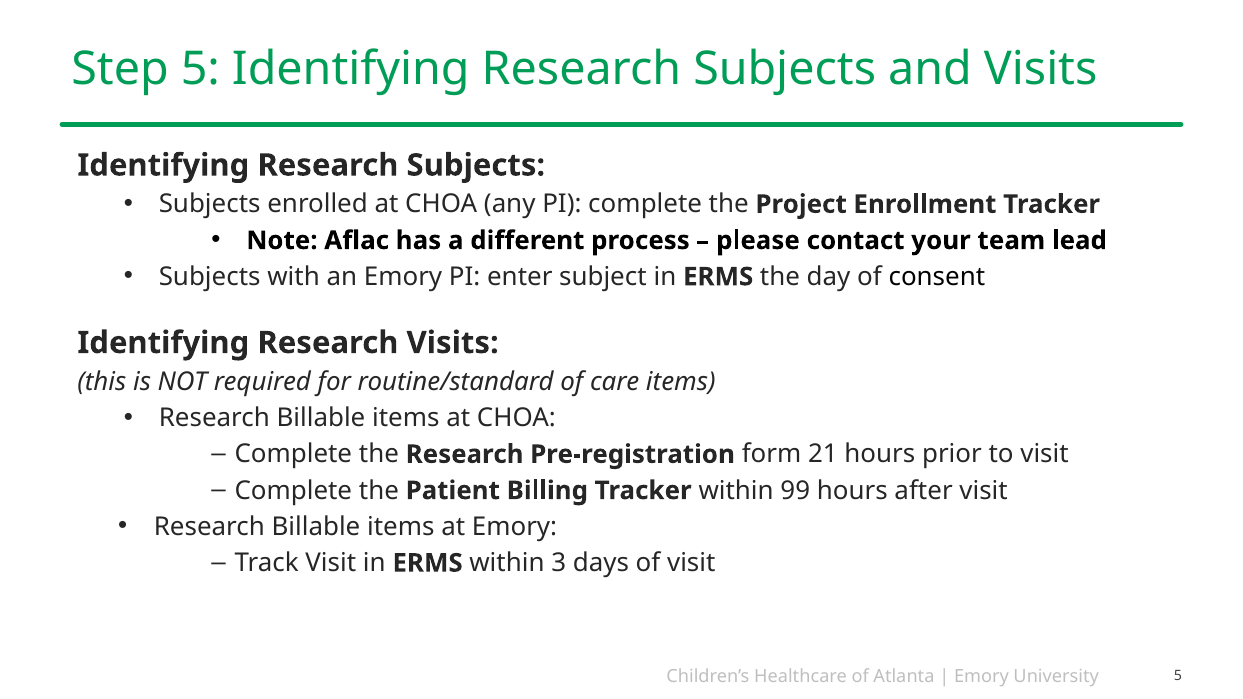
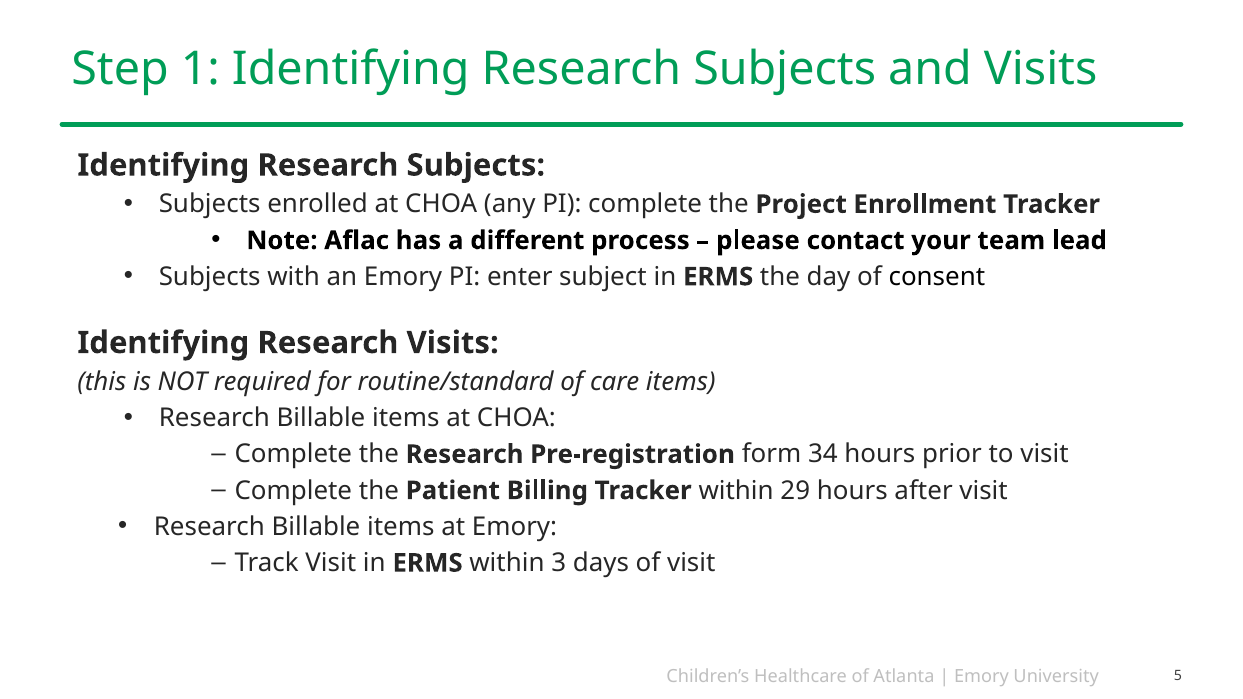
Step 5: 5 -> 1
21: 21 -> 34
99: 99 -> 29
